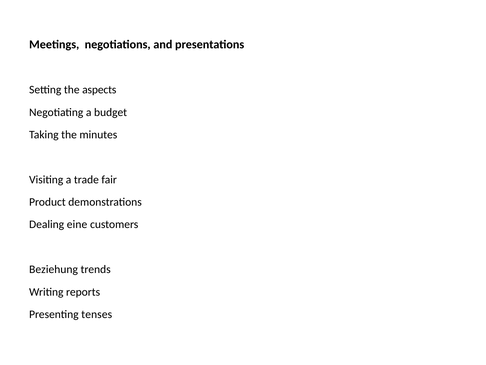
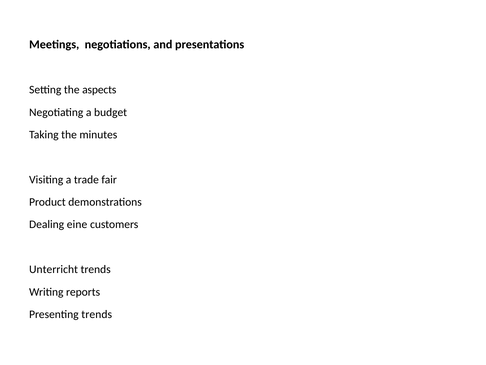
Beziehung: Beziehung -> Unterricht
Presenting tenses: tenses -> trends
